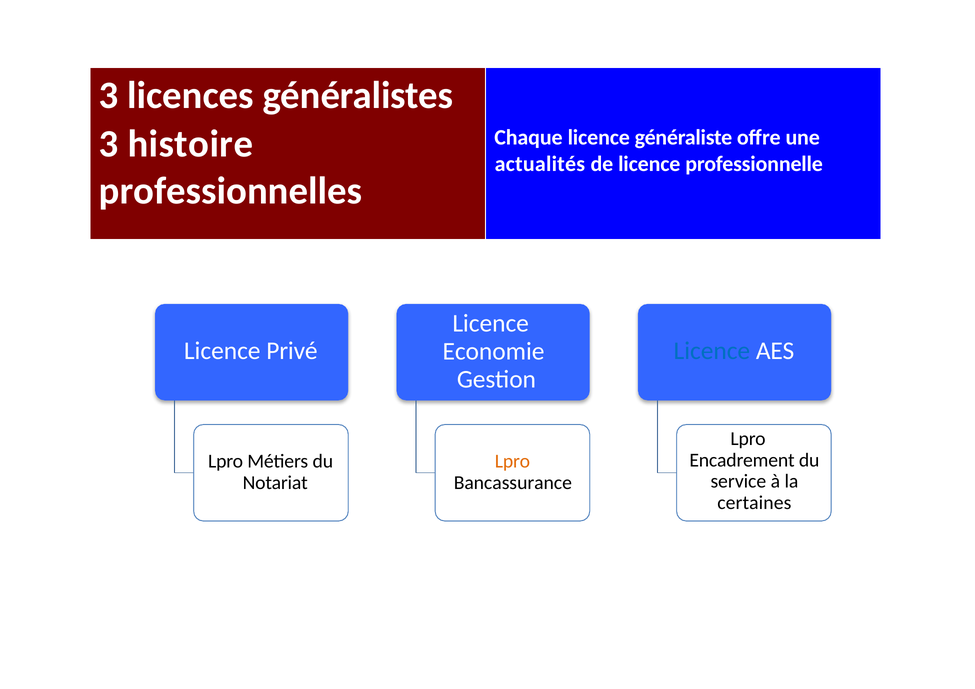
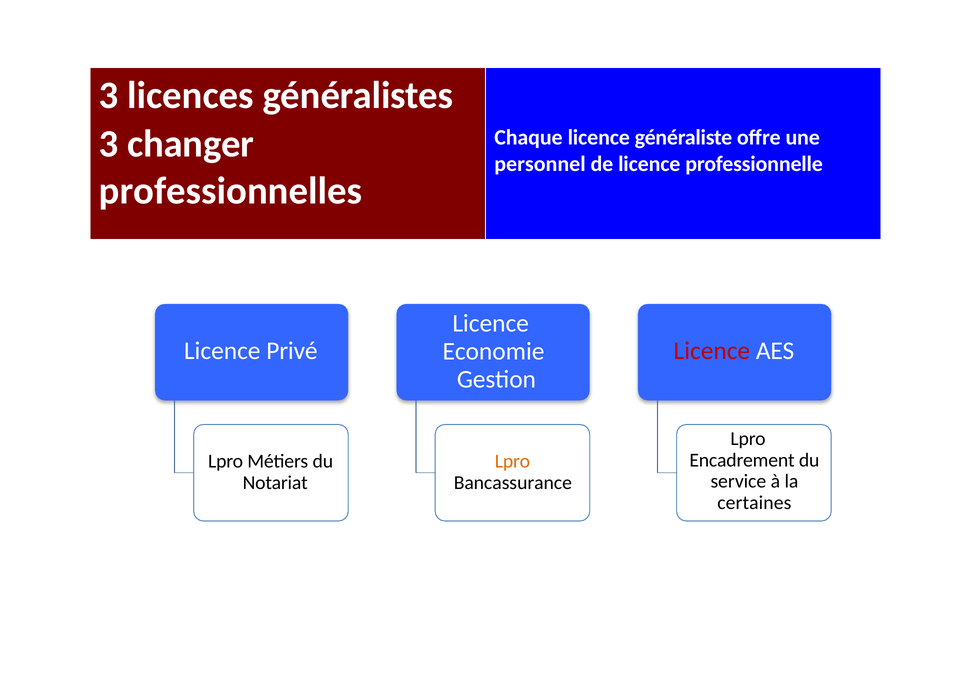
histoire: histoire -> changer
actualités: actualités -> personnel
Licence at (712, 351) colour: blue -> red
